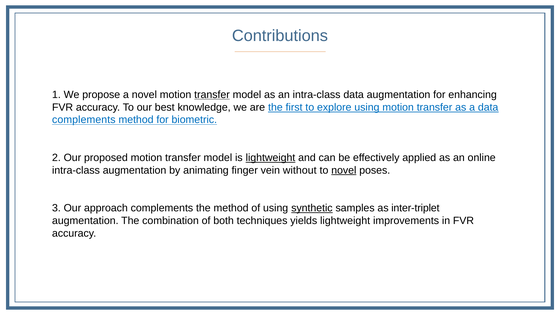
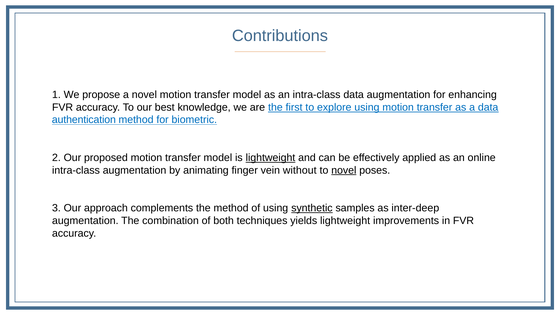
transfer at (212, 95) underline: present -> none
complements at (84, 120): complements -> authentication
inter-triplet: inter-triplet -> inter-deep
